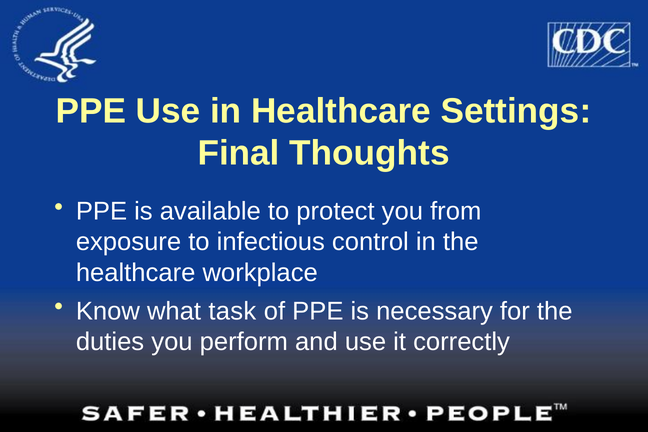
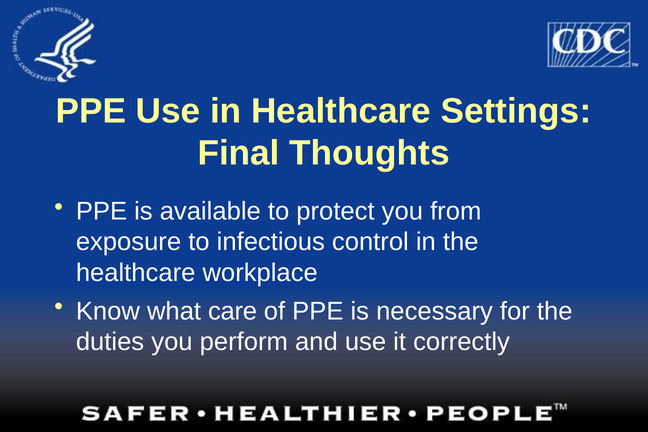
task: task -> care
